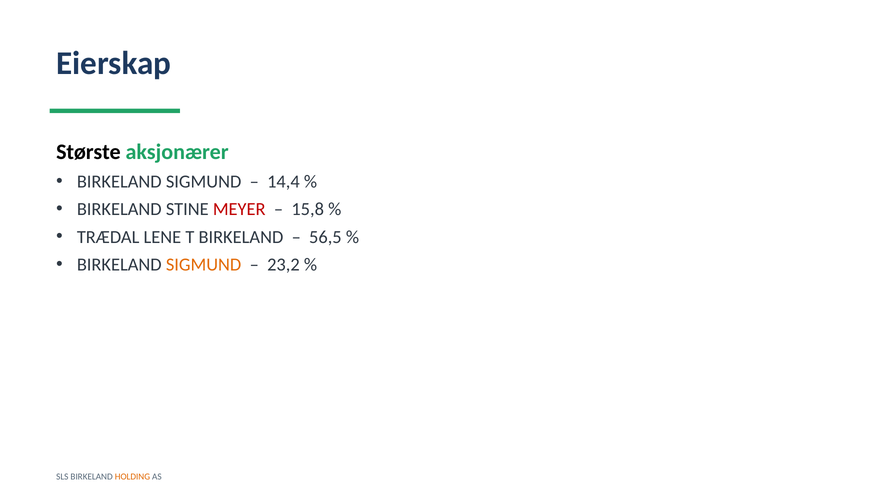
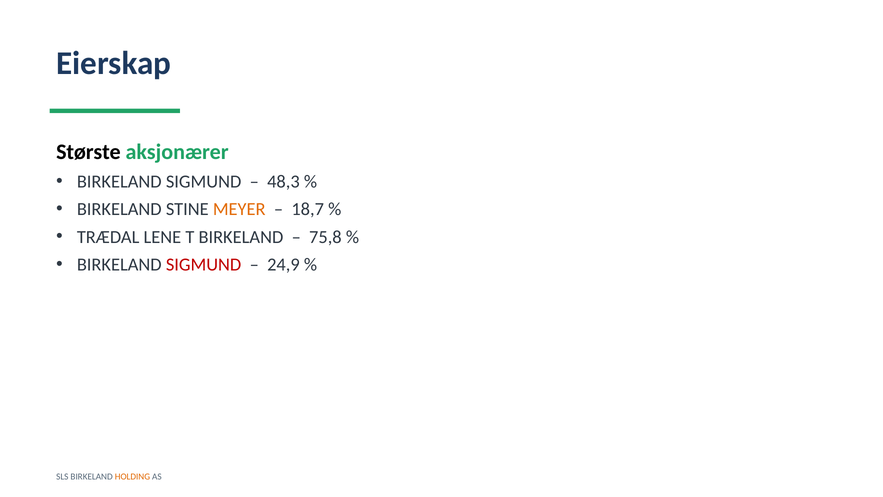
14,4: 14,4 -> 48,3
MEYER colour: red -> orange
15,8: 15,8 -> 18,7
56,5: 56,5 -> 75,8
SIGMUND at (204, 264) colour: orange -> red
23,2: 23,2 -> 24,9
